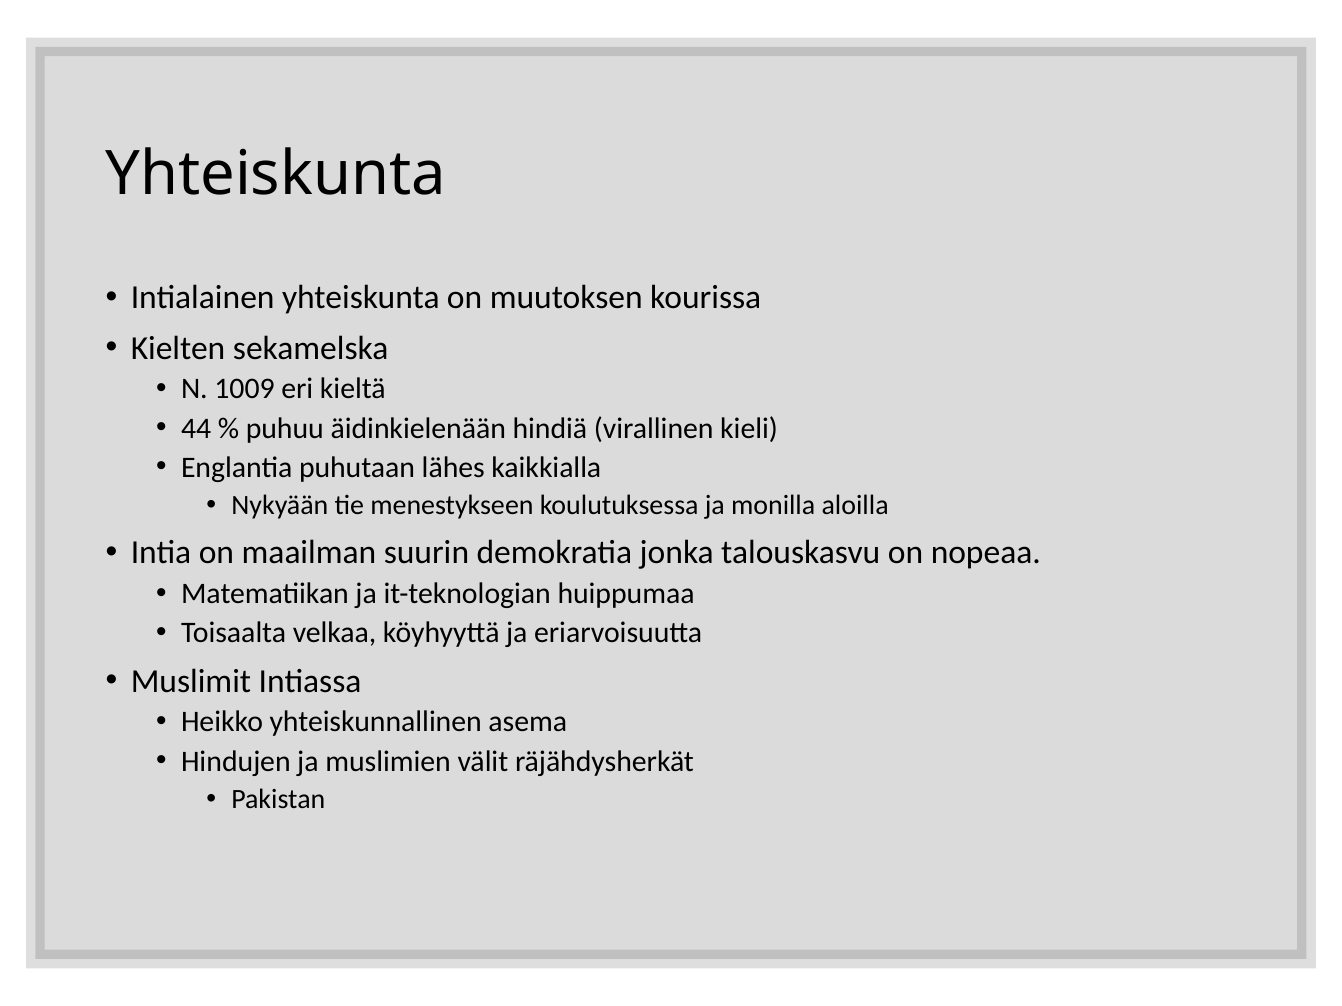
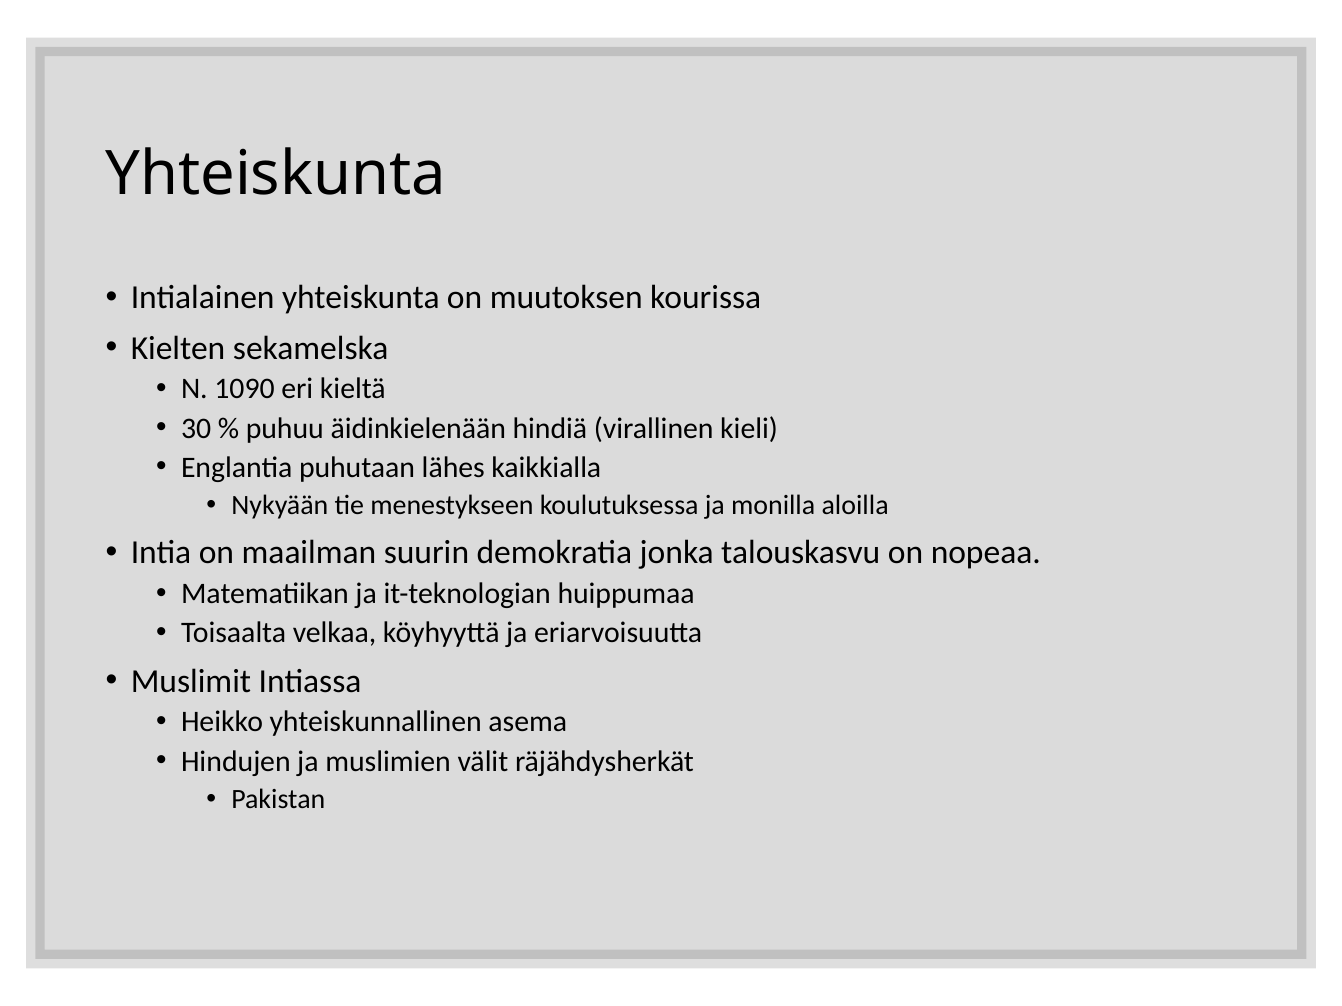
1009: 1009 -> 1090
44: 44 -> 30
